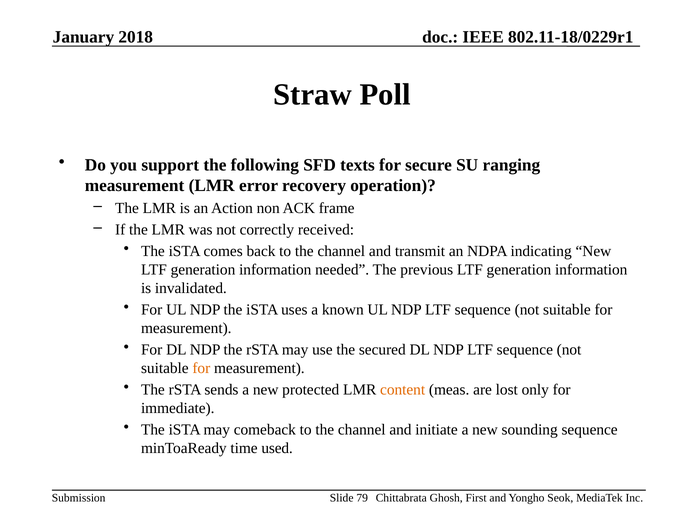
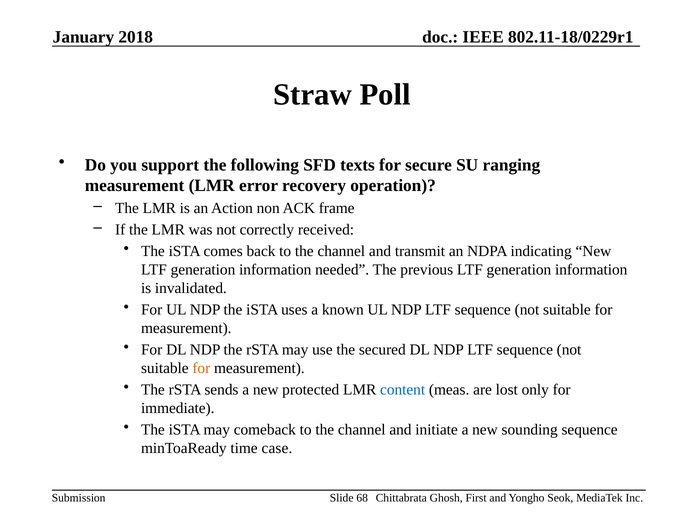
content colour: orange -> blue
used: used -> case
79: 79 -> 68
